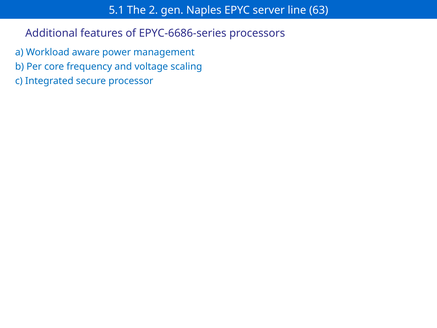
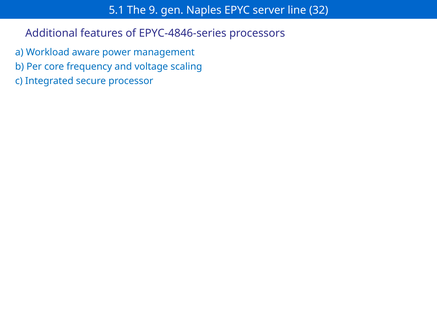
2: 2 -> 9
63: 63 -> 32
EPYC-6686-series: EPYC-6686-series -> EPYC-4846-series
